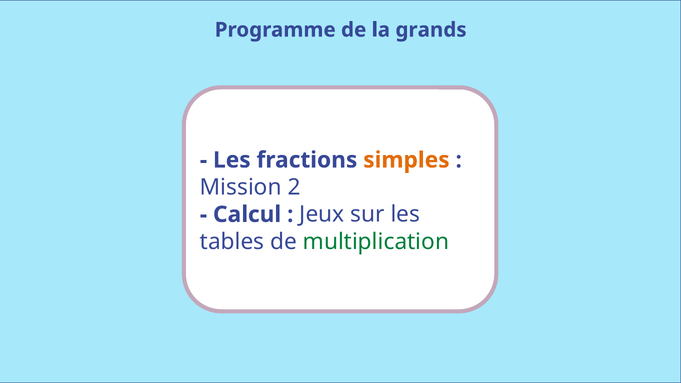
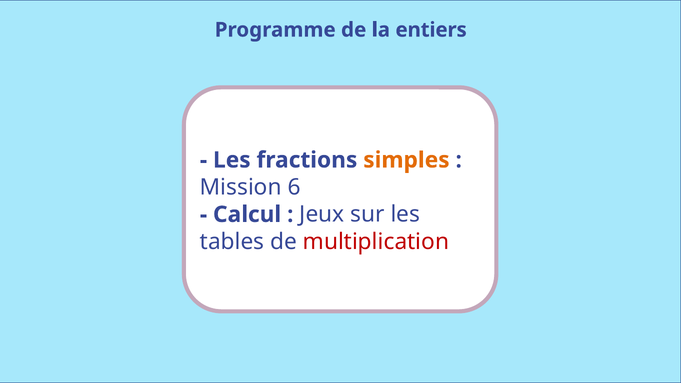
grands: grands -> entiers
2: 2 -> 6
multiplication colour: green -> red
